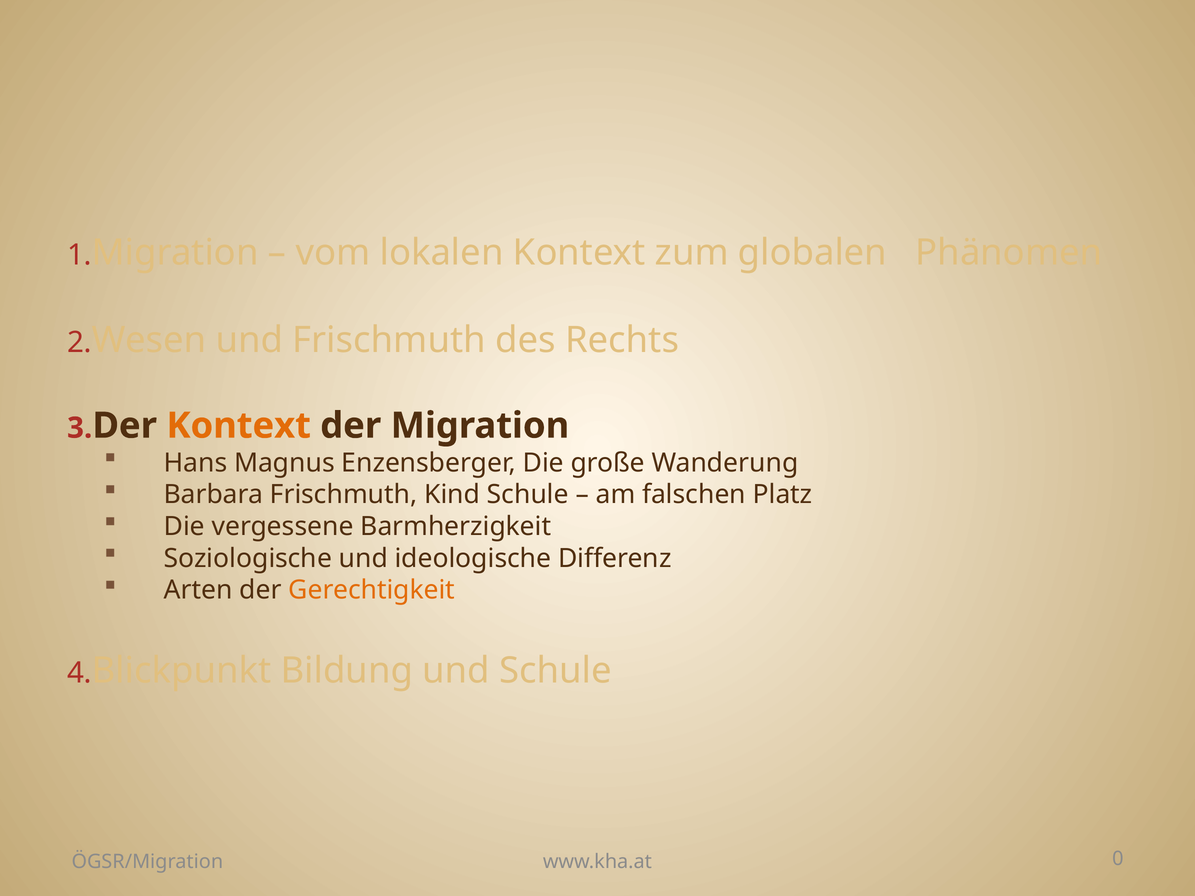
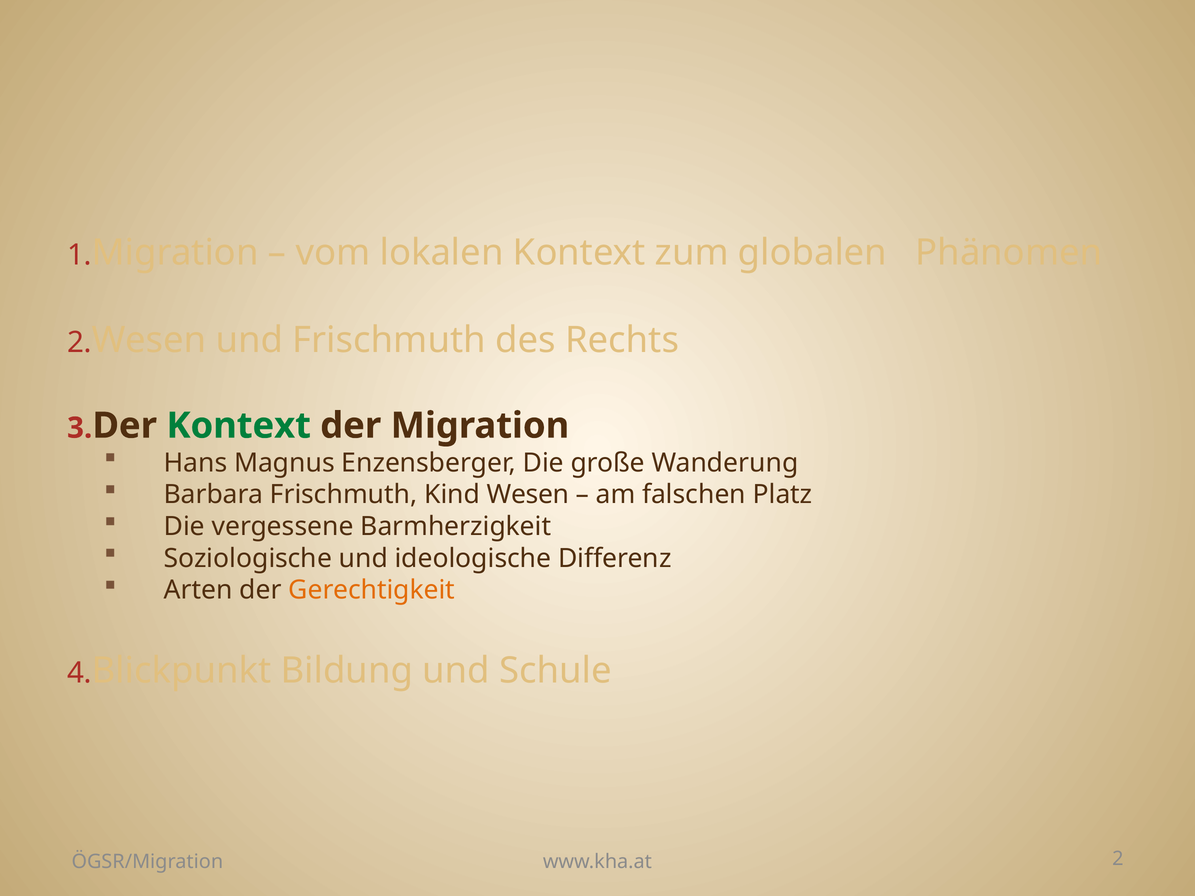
Kontext at (239, 426) colour: orange -> green
Kind Schule: Schule -> Wesen
www.kha.at 0: 0 -> 2
